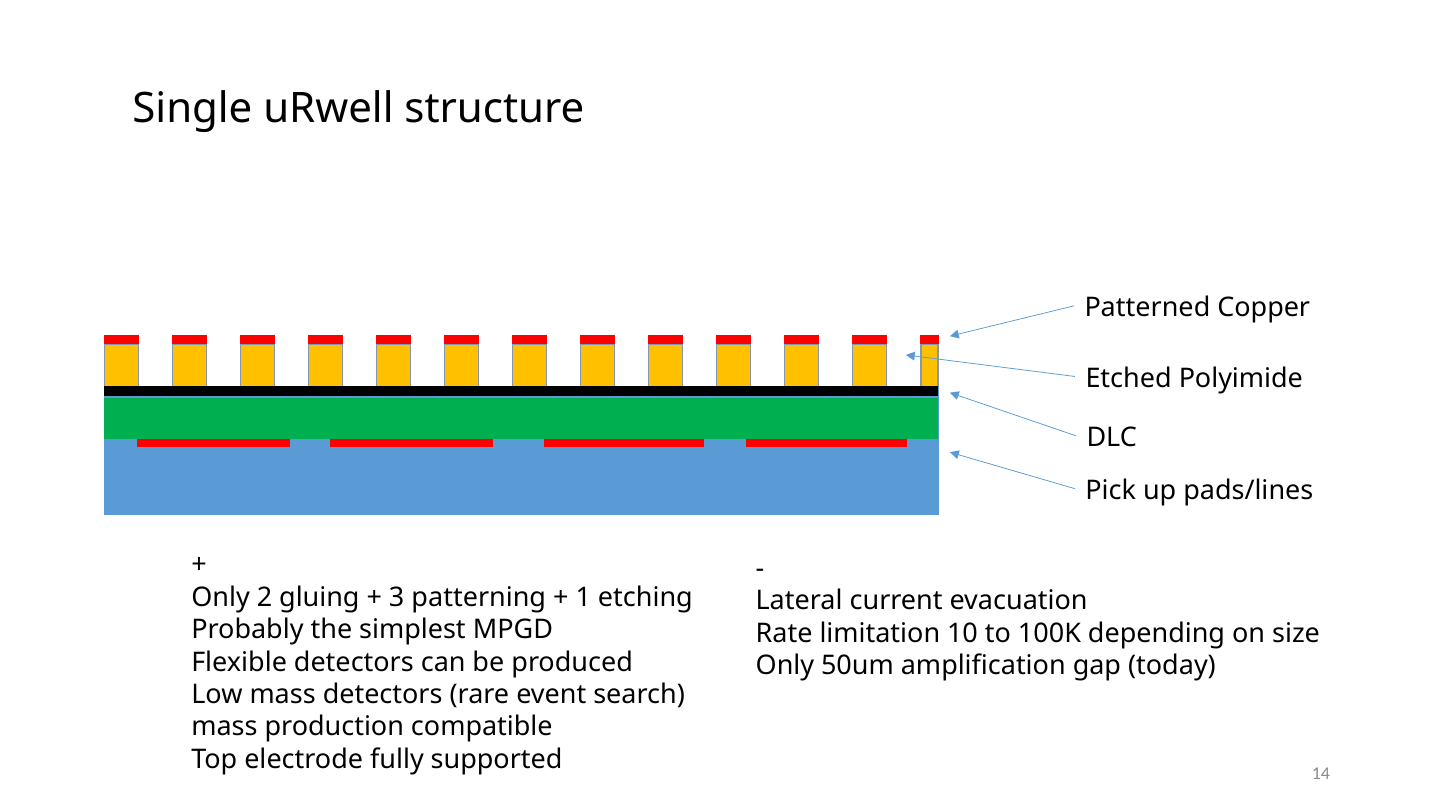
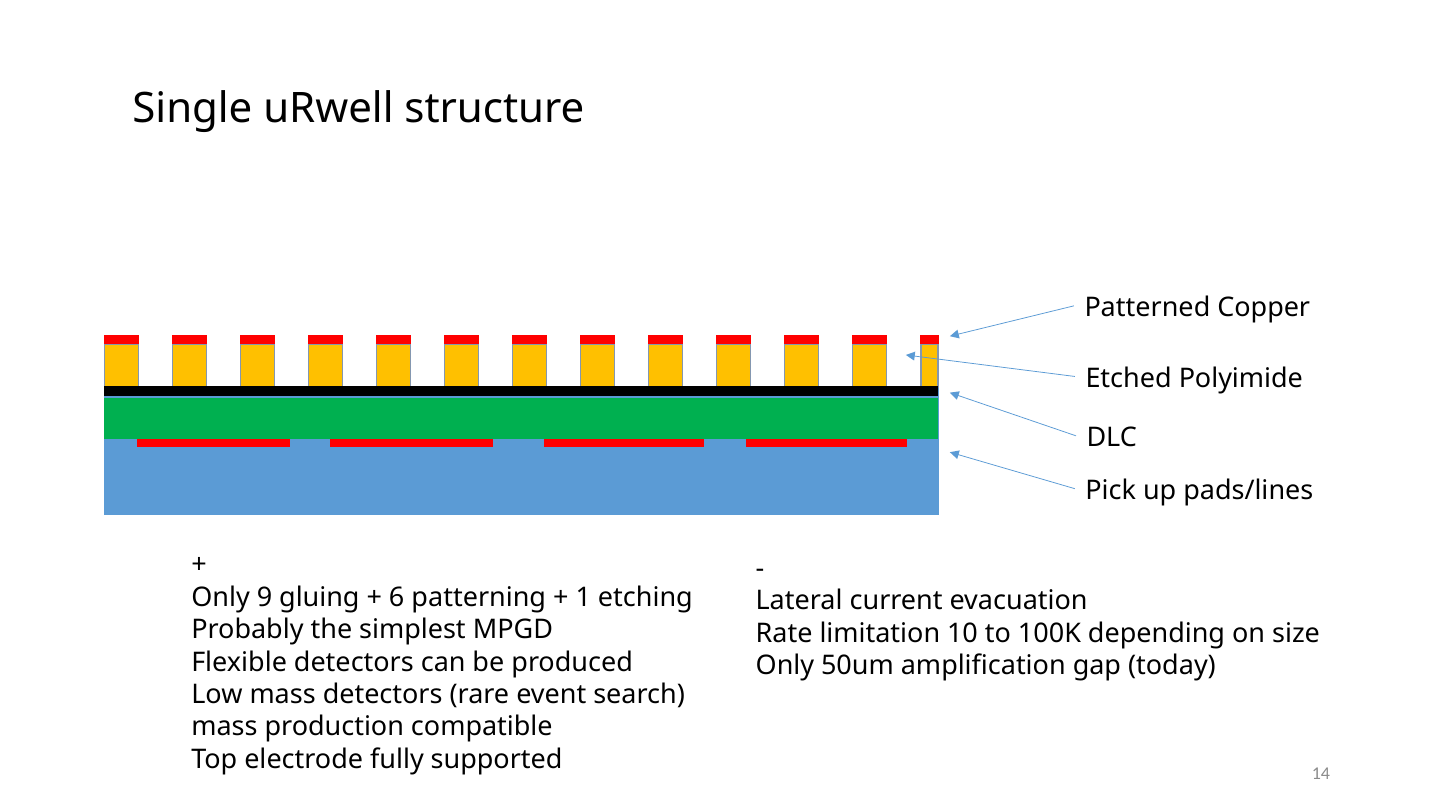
2: 2 -> 9
3: 3 -> 6
